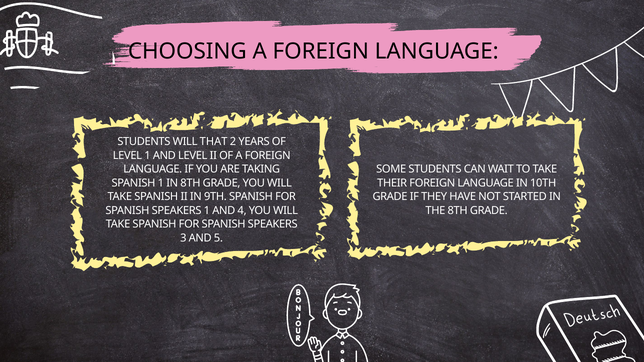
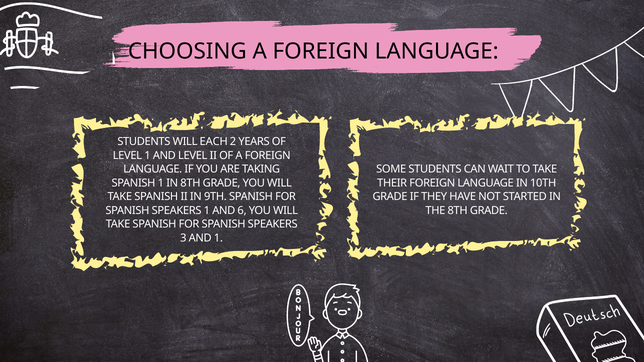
THAT: THAT -> EACH
4: 4 -> 6
AND 5: 5 -> 1
